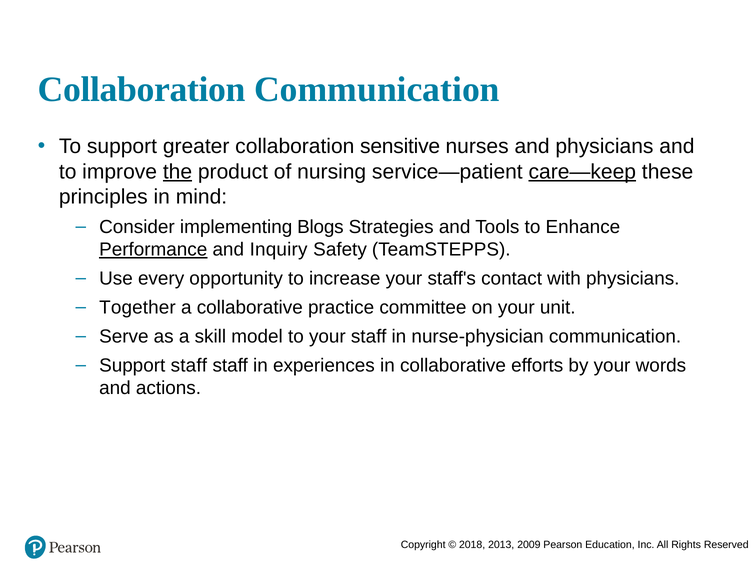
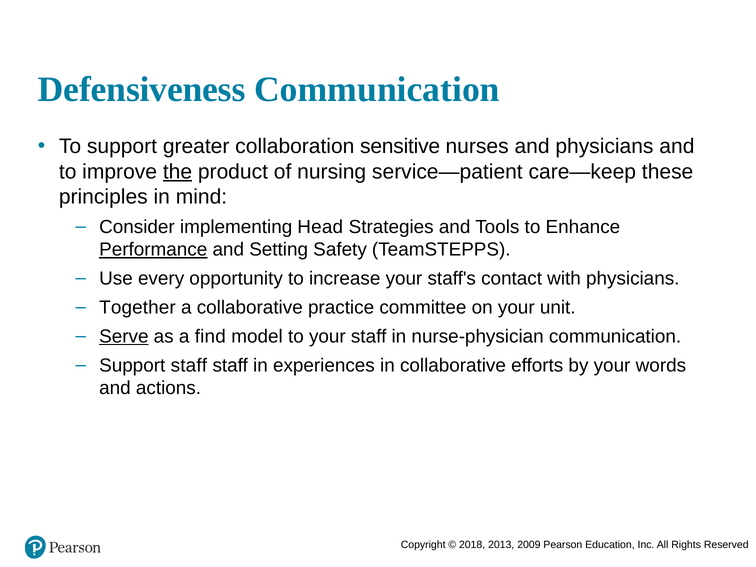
Collaboration at (142, 90): Collaboration -> Defensiveness
care—keep underline: present -> none
Blogs: Blogs -> Head
Inquiry: Inquiry -> Setting
Serve underline: none -> present
skill: skill -> find
